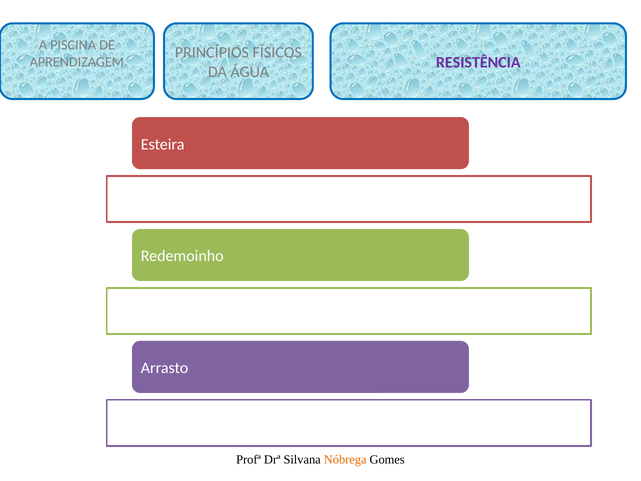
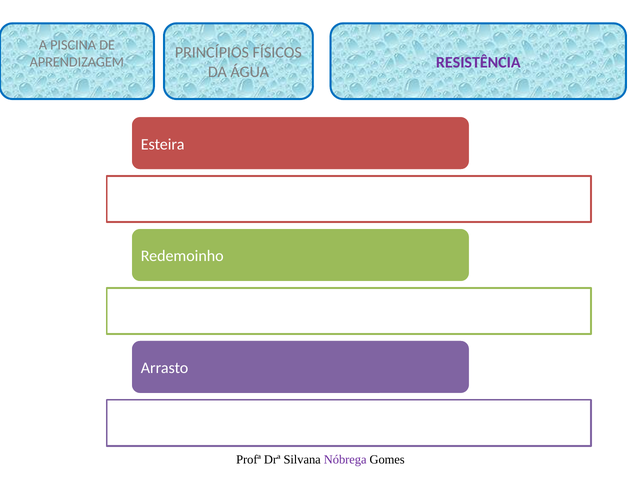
Nóbrega colour: orange -> purple
